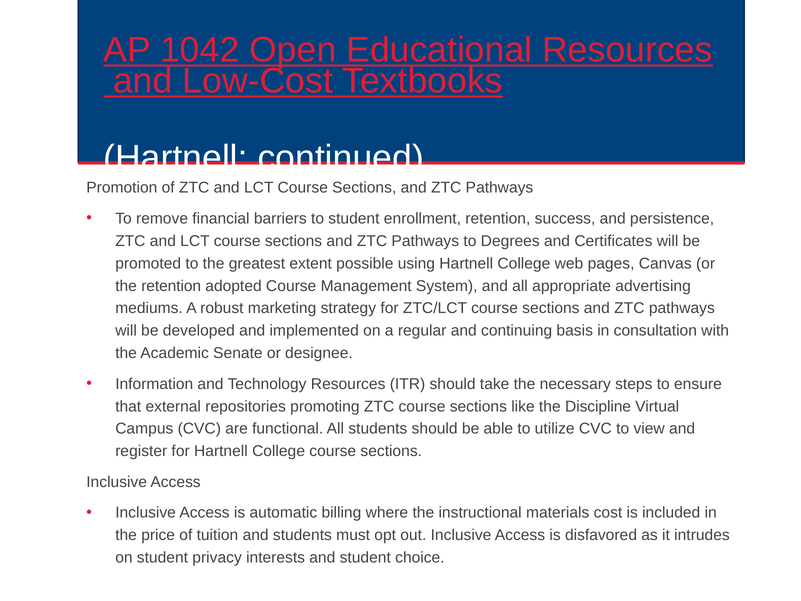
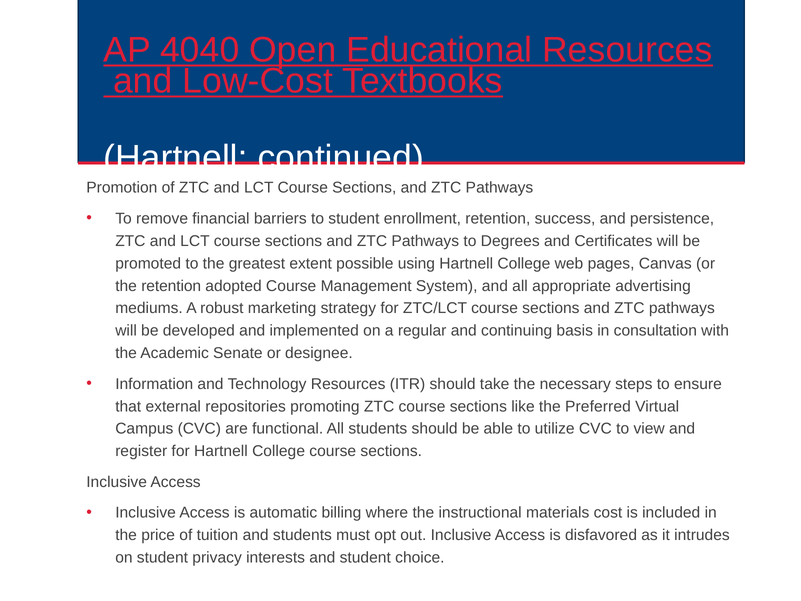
1042: 1042 -> 4040
Discipline: Discipline -> Preferred
